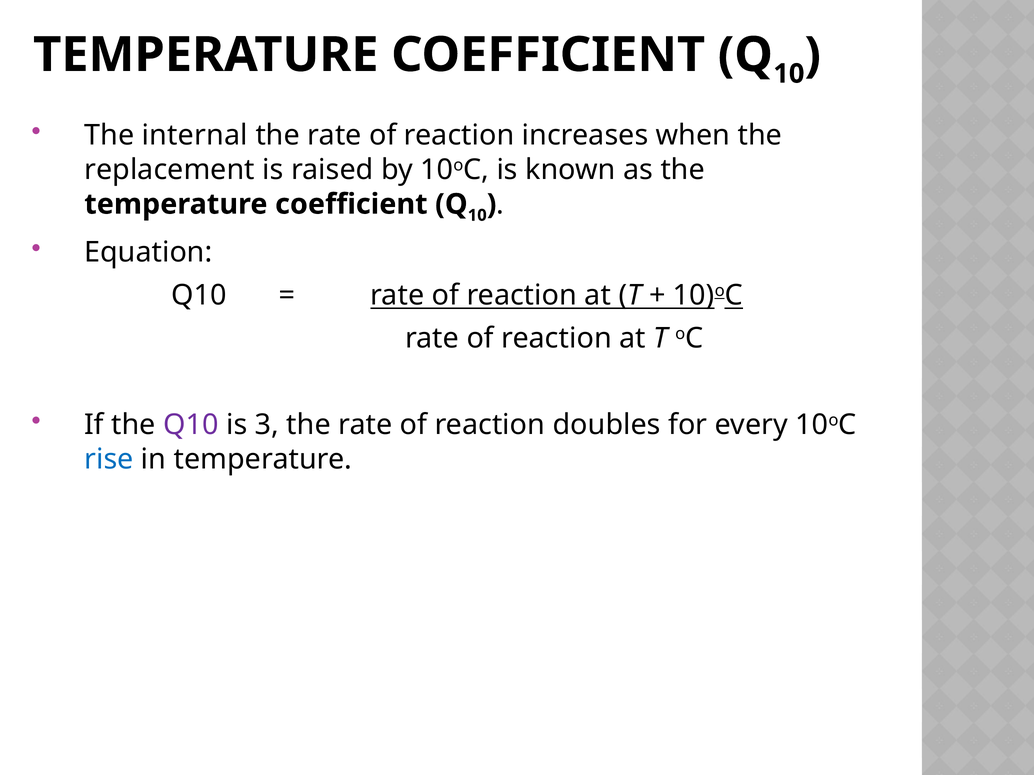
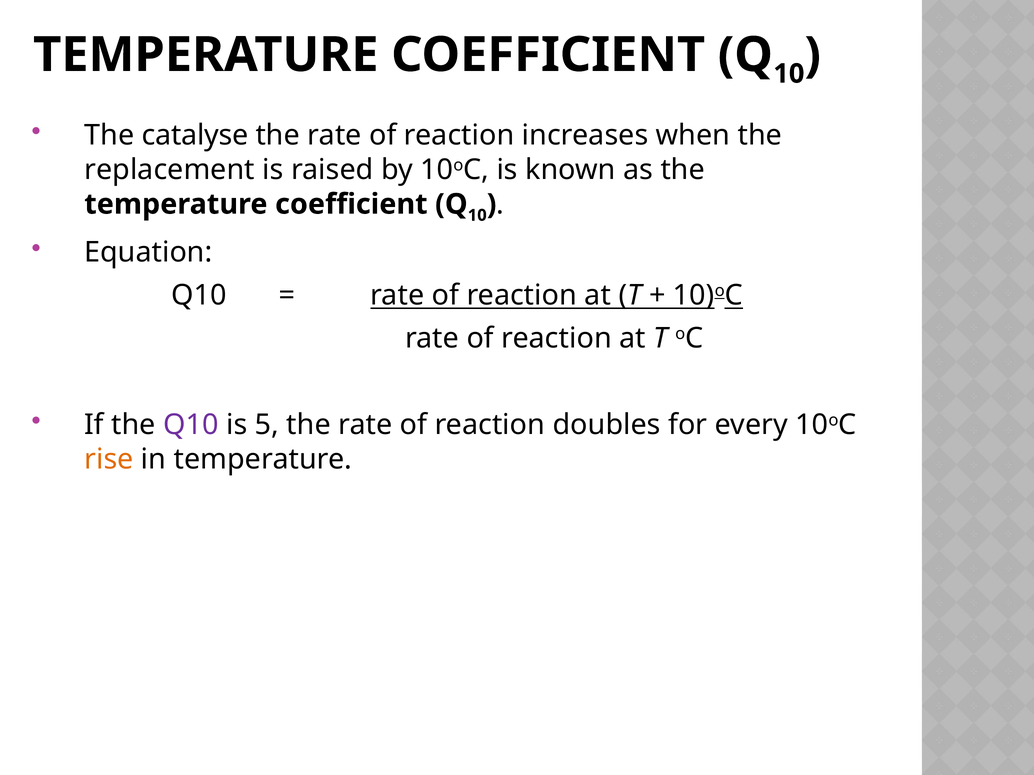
internal: internal -> catalyse
3: 3 -> 5
rise colour: blue -> orange
